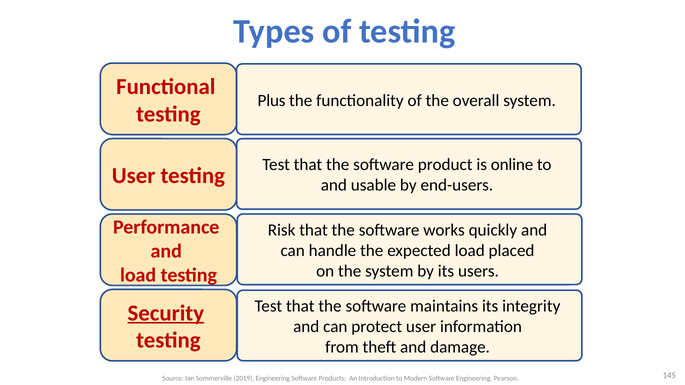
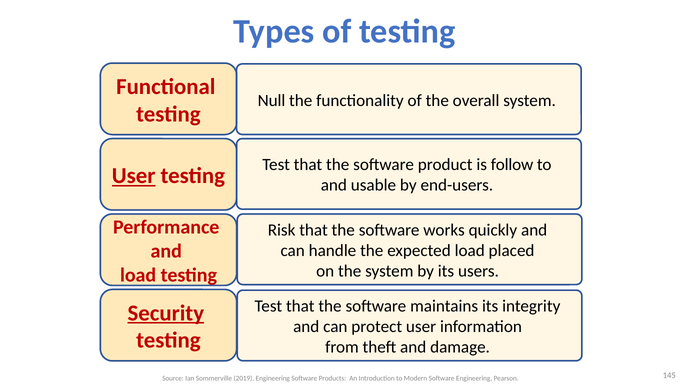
Plus: Plus -> Null
online: online -> follow
User at (134, 176) underline: none -> present
